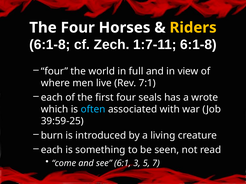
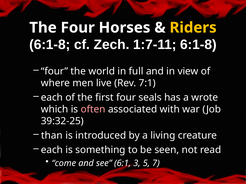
often colour: light blue -> pink
39:59-25: 39:59-25 -> 39:32-25
burn: burn -> than
